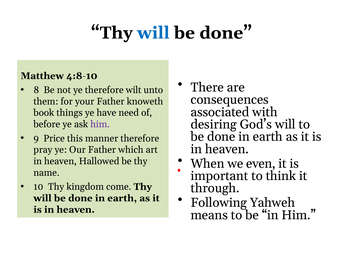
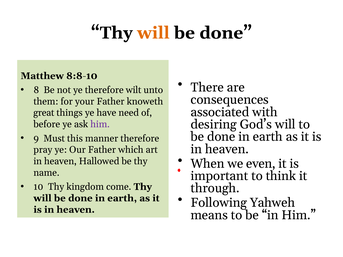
will at (153, 33) colour: blue -> orange
4:8-10: 4:8-10 -> 8:8-10
book: book -> great
Price: Price -> Must
